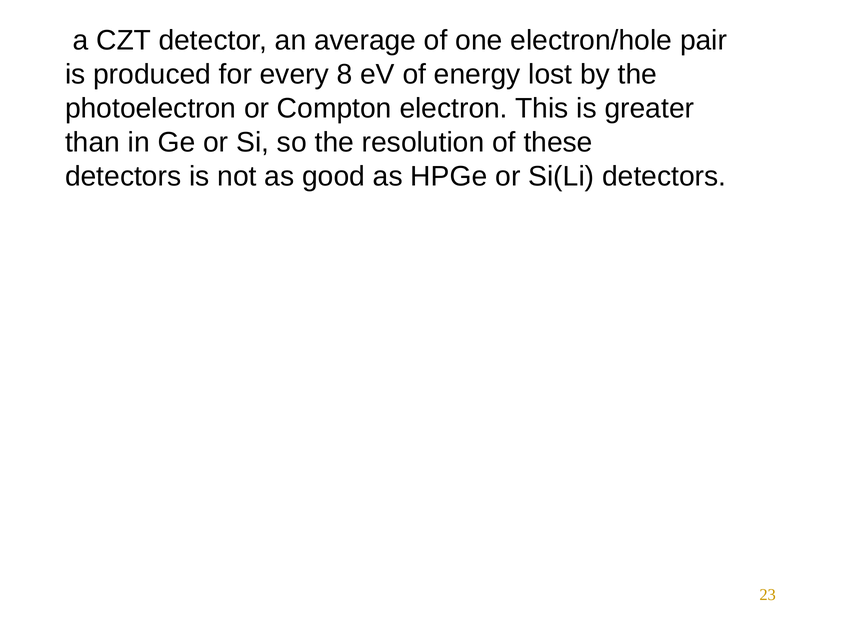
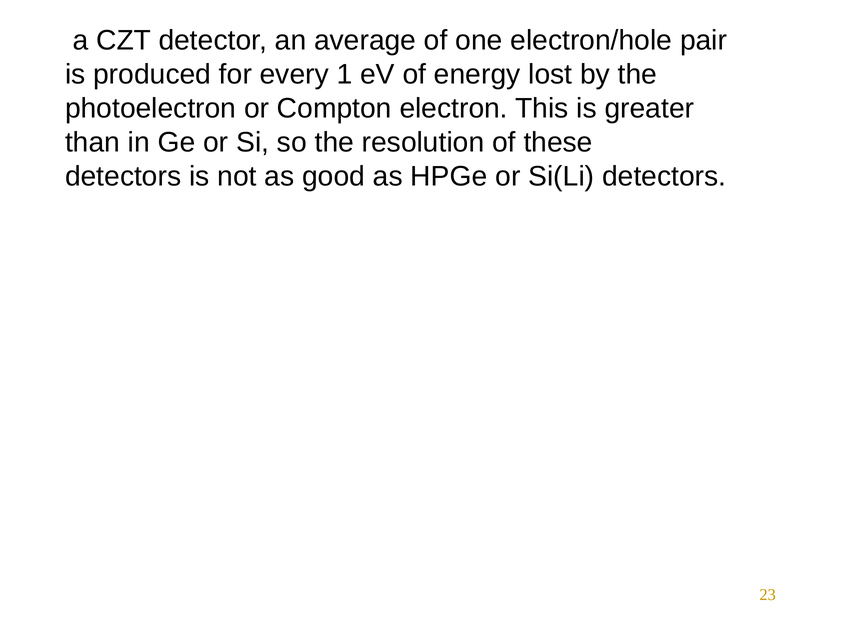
8: 8 -> 1
